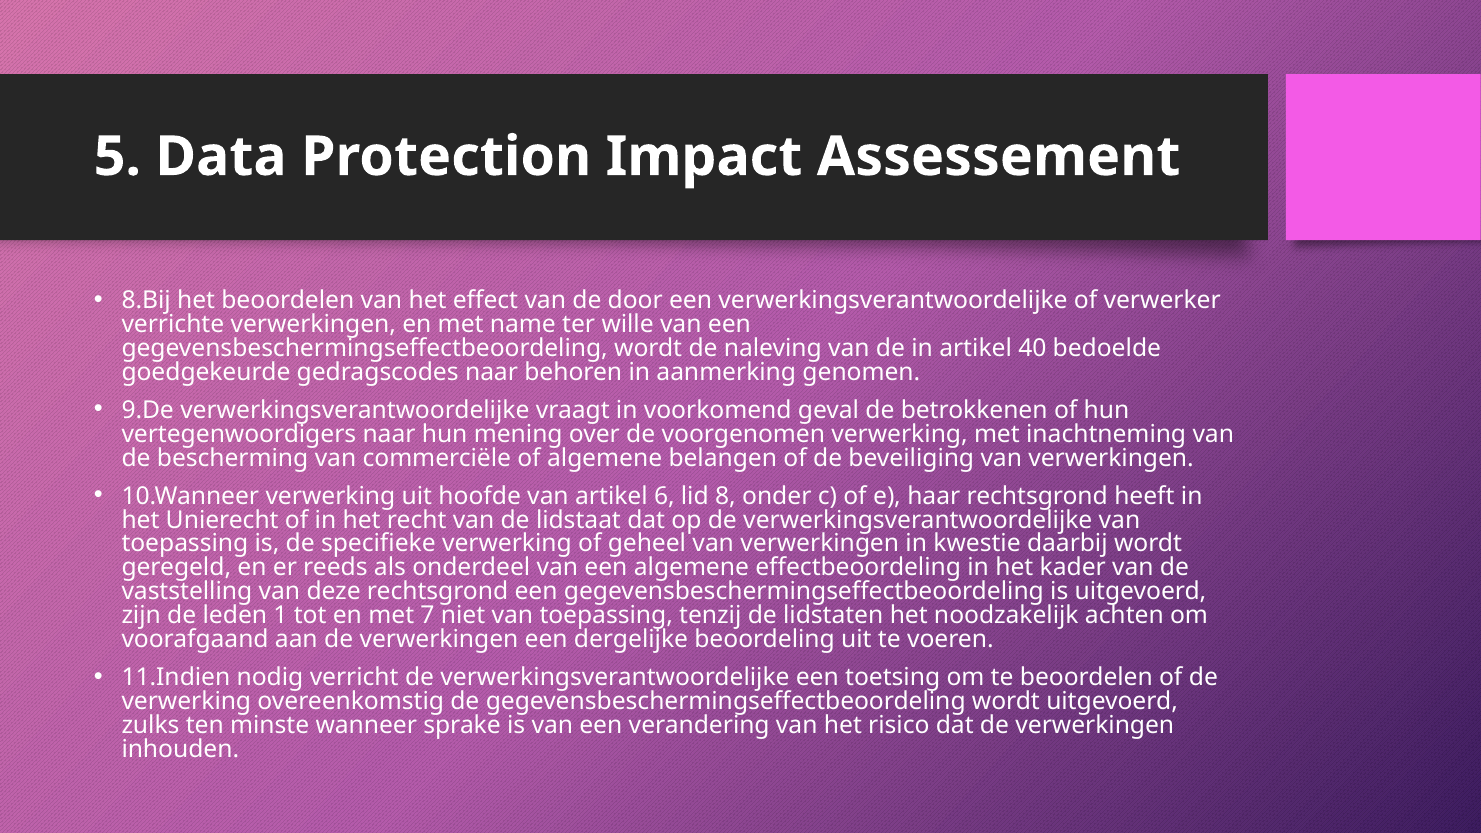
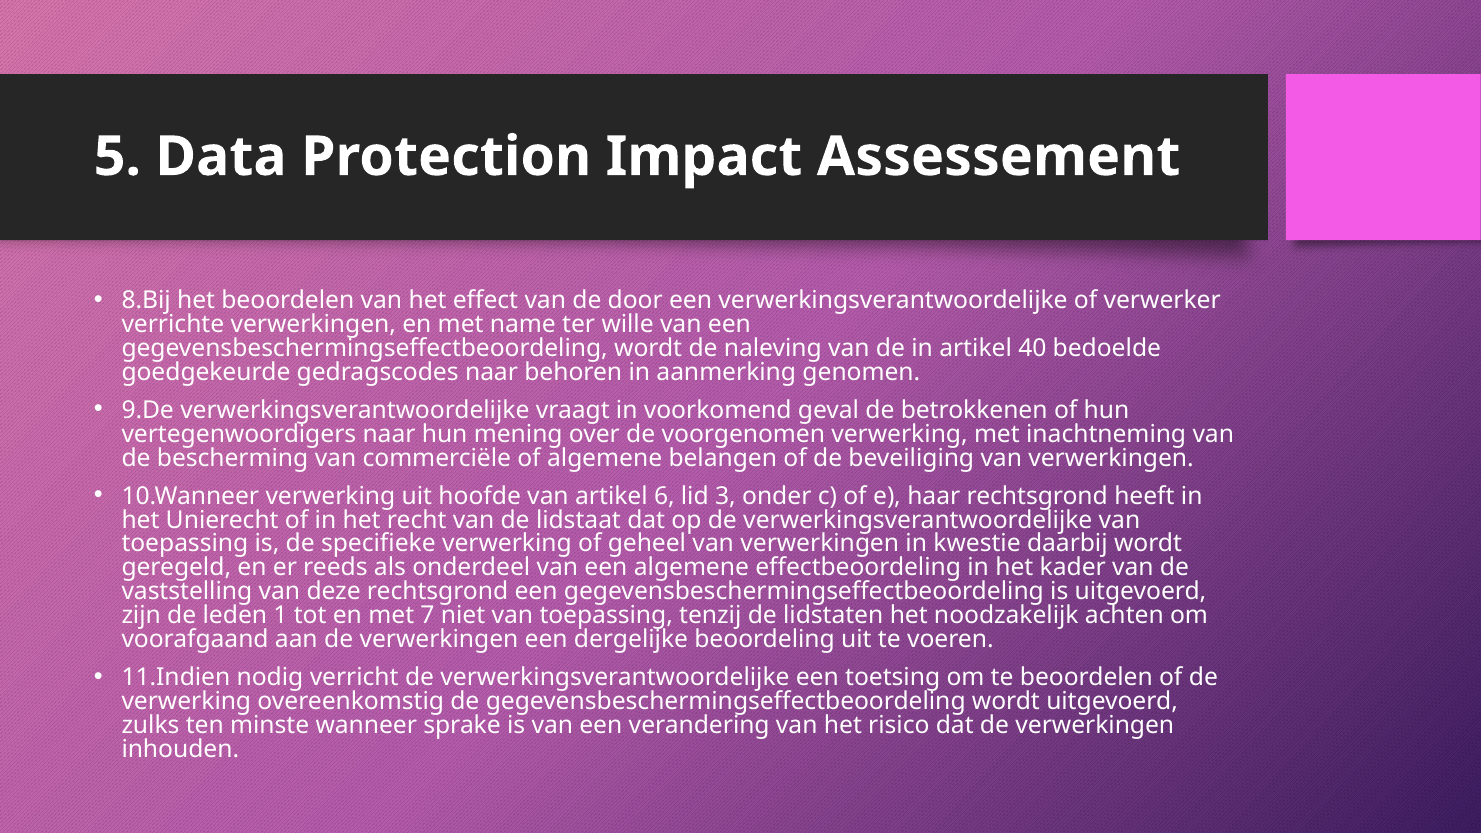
8: 8 -> 3
